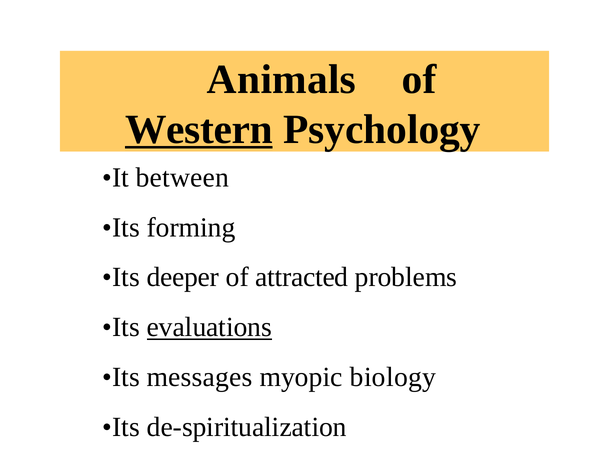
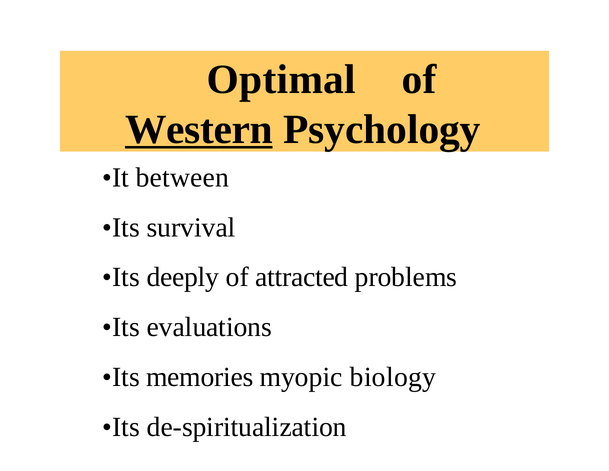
Animals: Animals -> Optimal
forming: forming -> survival
deeper: deeper -> deeply
evaluations underline: present -> none
messages: messages -> memories
